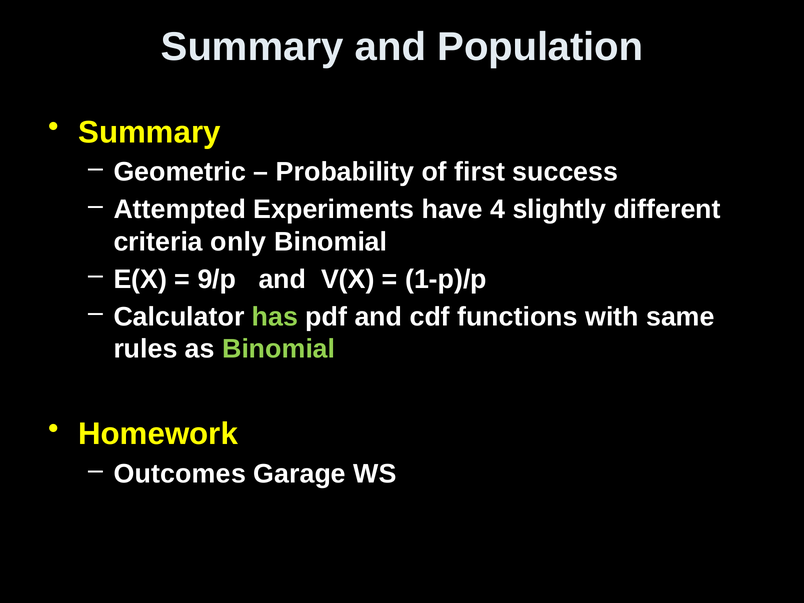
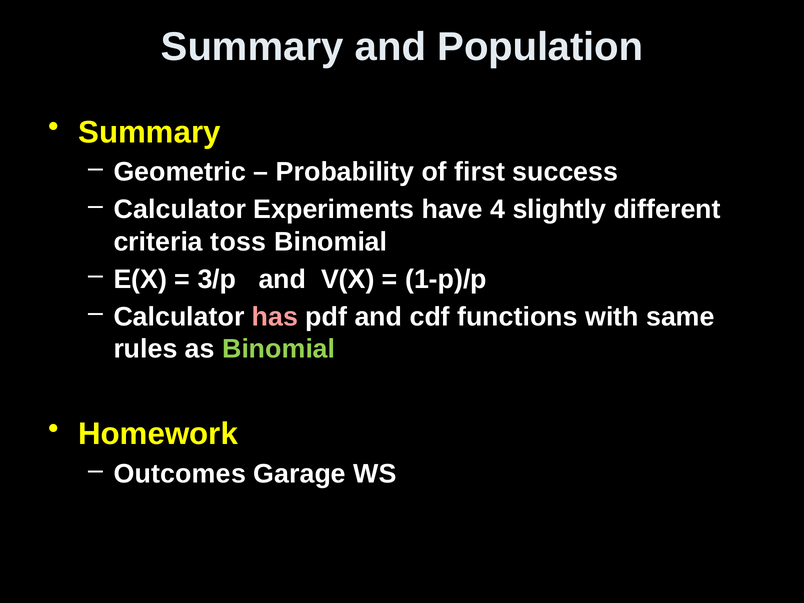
Attempted at (180, 210): Attempted -> Calculator
only: only -> toss
9/p: 9/p -> 3/p
has colour: light green -> pink
